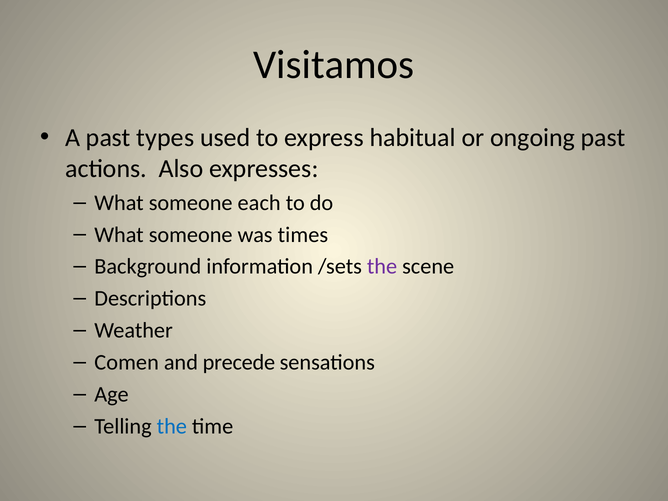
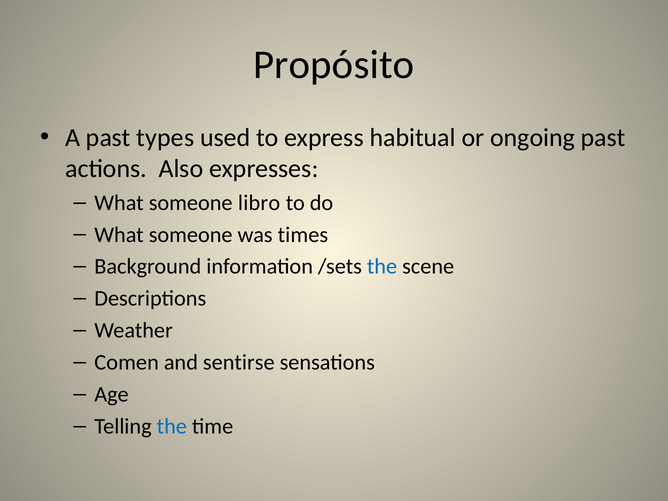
Visitamos: Visitamos -> Propósito
each: each -> libro
the at (382, 267) colour: purple -> blue
precede: precede -> sentirse
